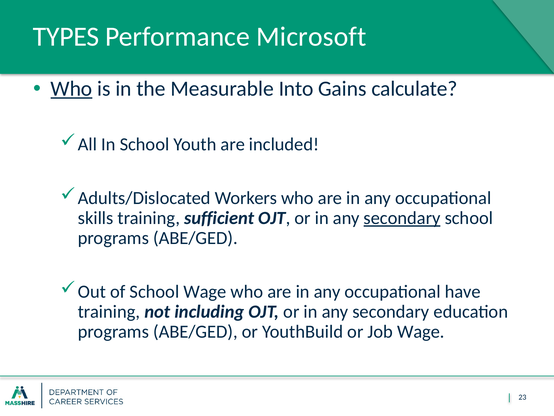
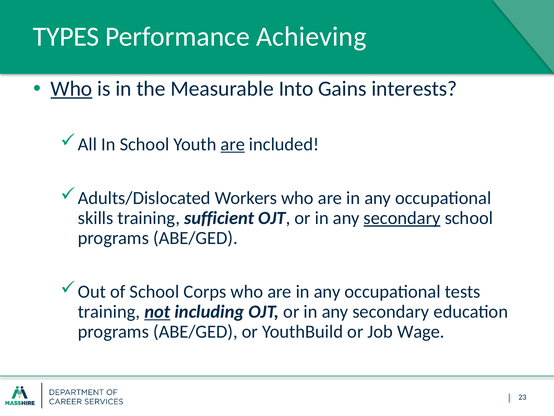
Microsoft: Microsoft -> Achieving
calculate: calculate -> interests
are at (233, 144) underline: none -> present
School Wage: Wage -> Corps
have: have -> tests
not underline: none -> present
